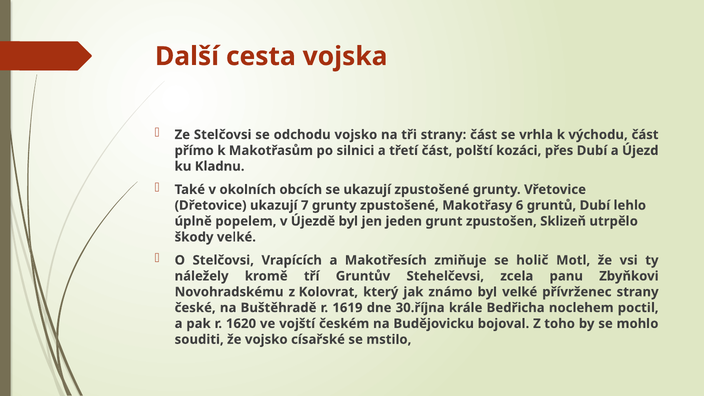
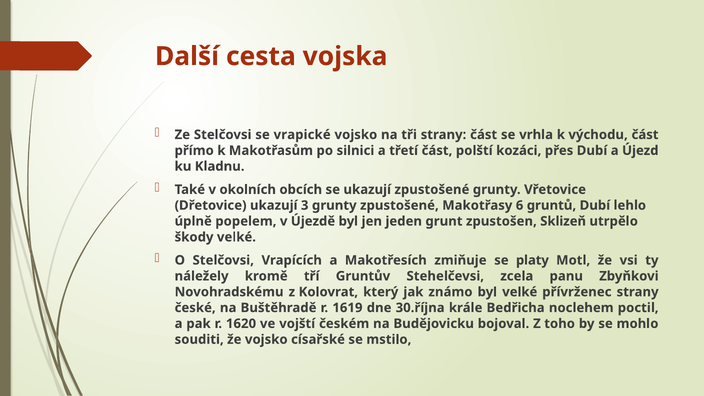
odchodu: odchodu -> vrapické
7: 7 -> 3
holič: holič -> platy
